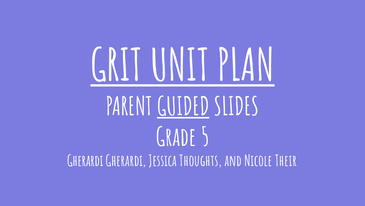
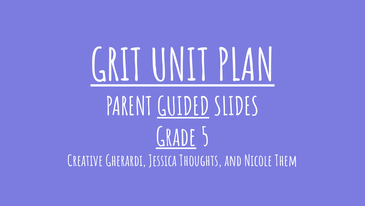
Grade underline: none -> present
Gherardi at (85, 161): Gherardi -> Creative
Their: Their -> Them
